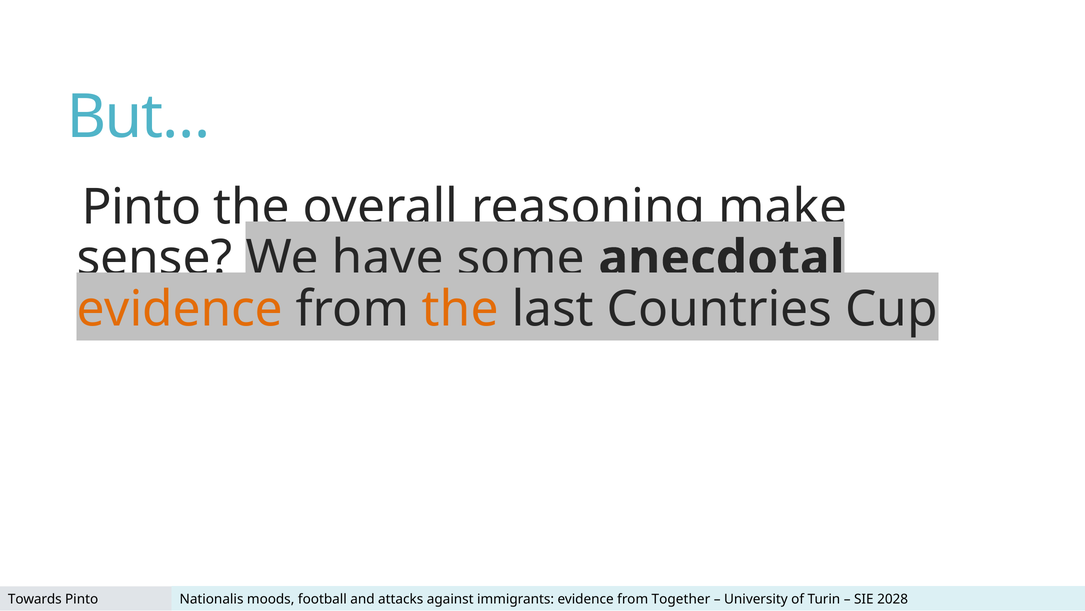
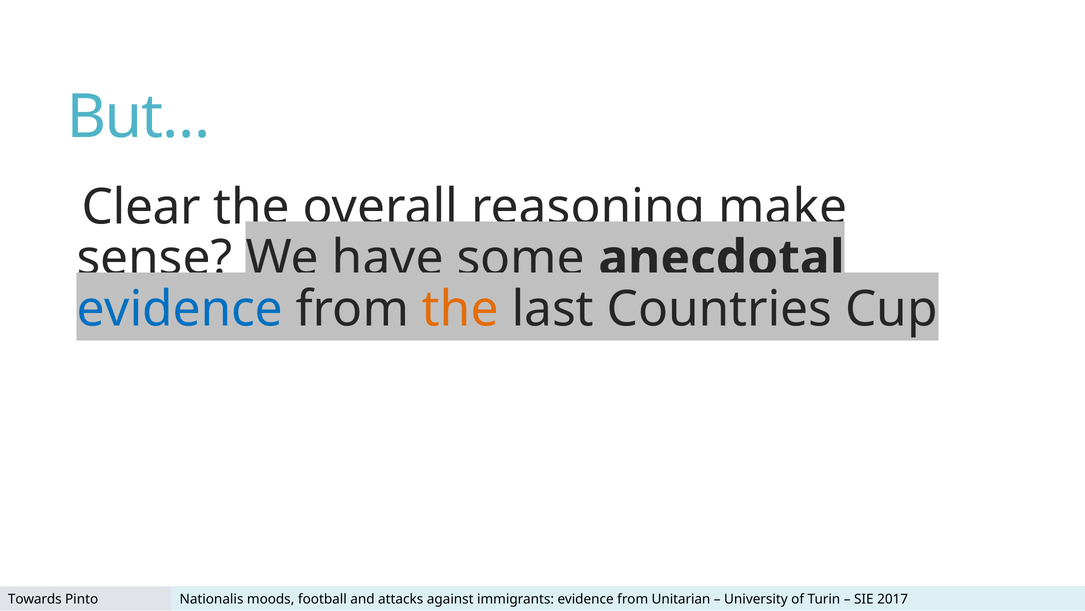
Pinto at (141, 207): Pinto -> Clear
evidence at (180, 309) colour: orange -> blue
Together: Together -> Unitarian
2028: 2028 -> 2017
